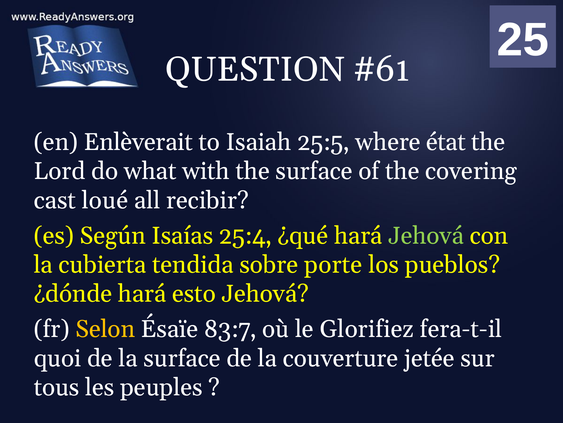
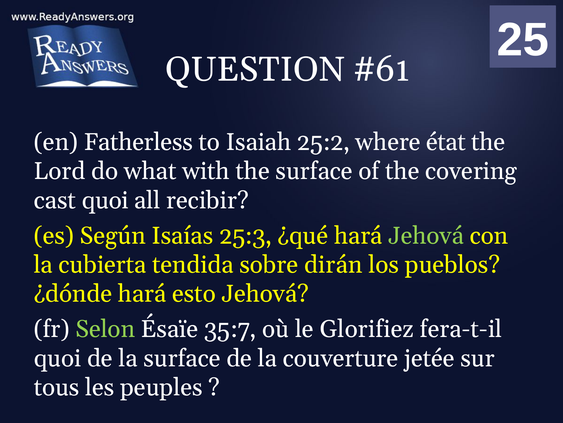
Enlèverait: Enlèverait -> Fatherless
25:5: 25:5 -> 25:2
cast loué: loué -> quoi
25:4: 25:4 -> 25:3
porte: porte -> dirán
Selon colour: yellow -> light green
83:7: 83:7 -> 35:7
